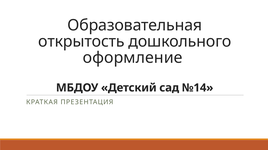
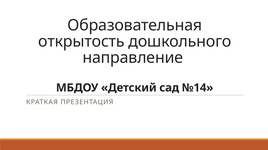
оформление: оформление -> направление
